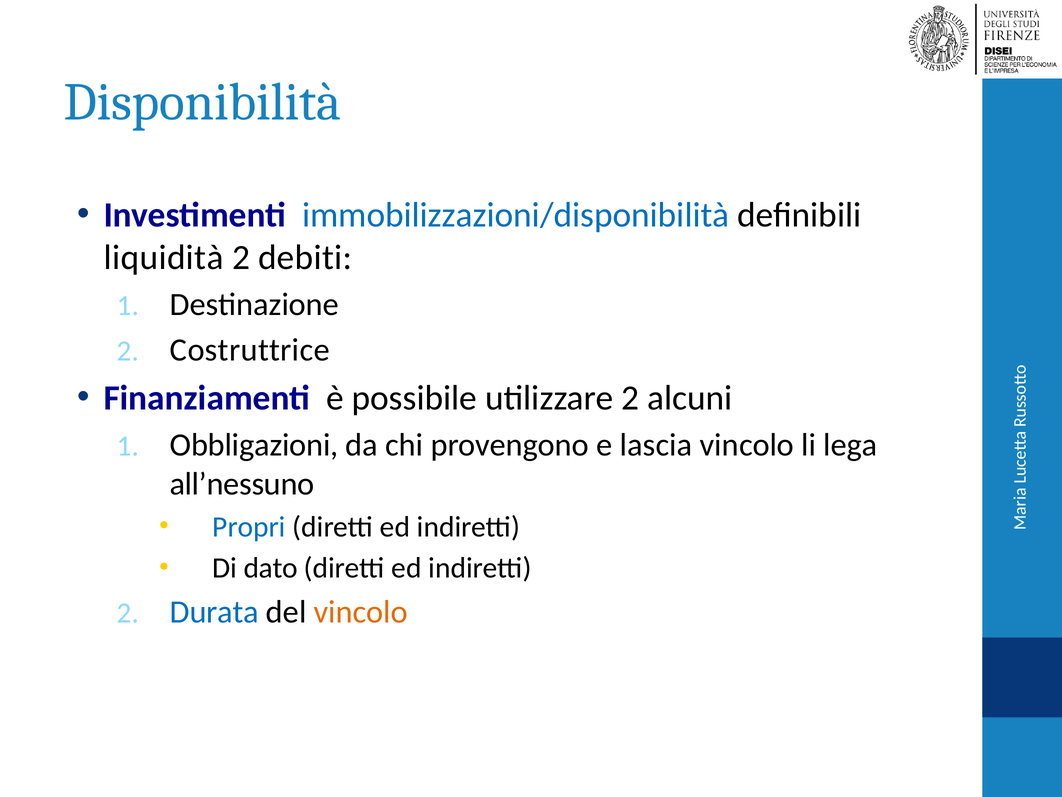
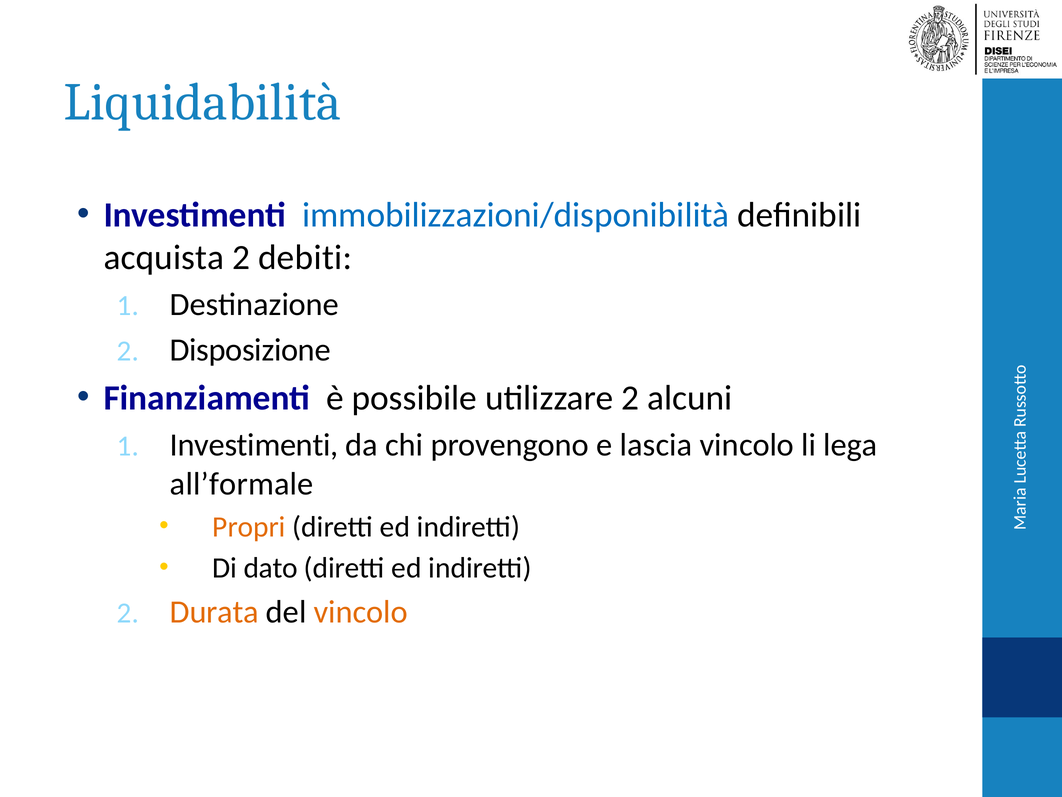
Disponibilità: Disponibilità -> Liquidabilità
liquidità: liquidità -> acquista
Costruttrice: Costruttrice -> Disposizione
Obbligazioni at (254, 445): Obbligazioni -> Investimenti
all’nessuno: all’nessuno -> all’formale
Propri colour: blue -> orange
Durata colour: blue -> orange
